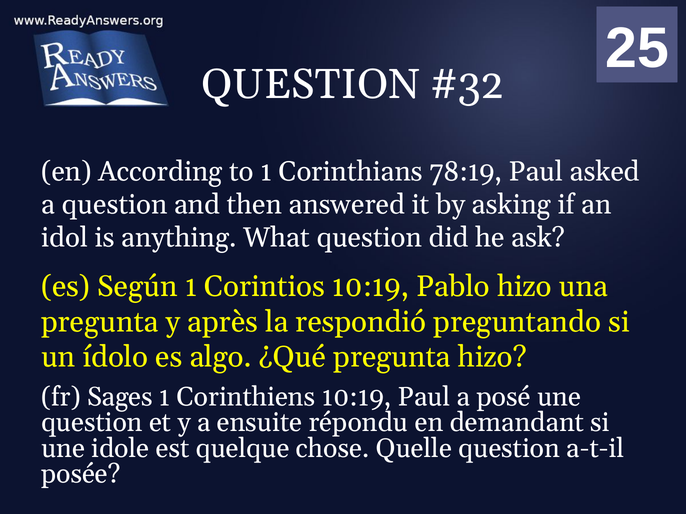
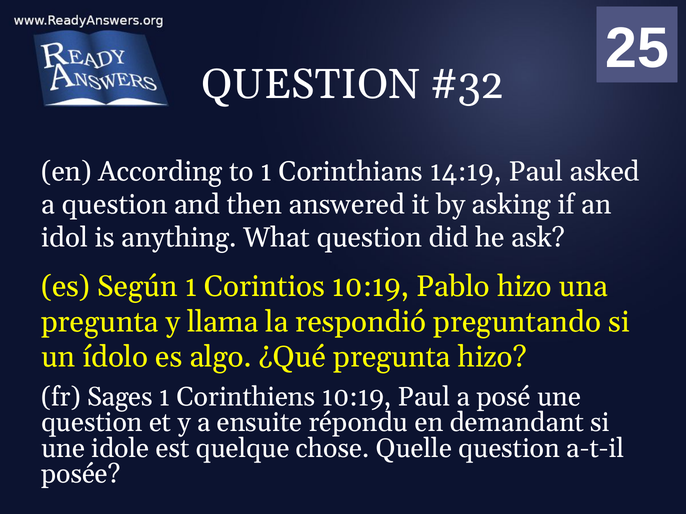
78:19: 78:19 -> 14:19
après: après -> llama
